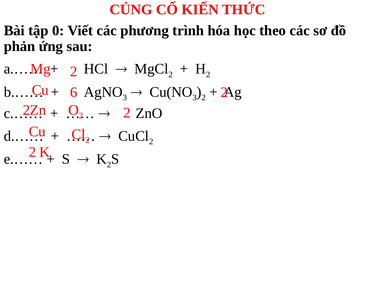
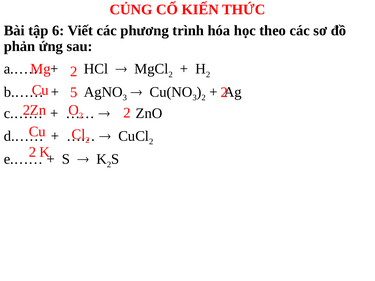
0: 0 -> 6
6: 6 -> 5
